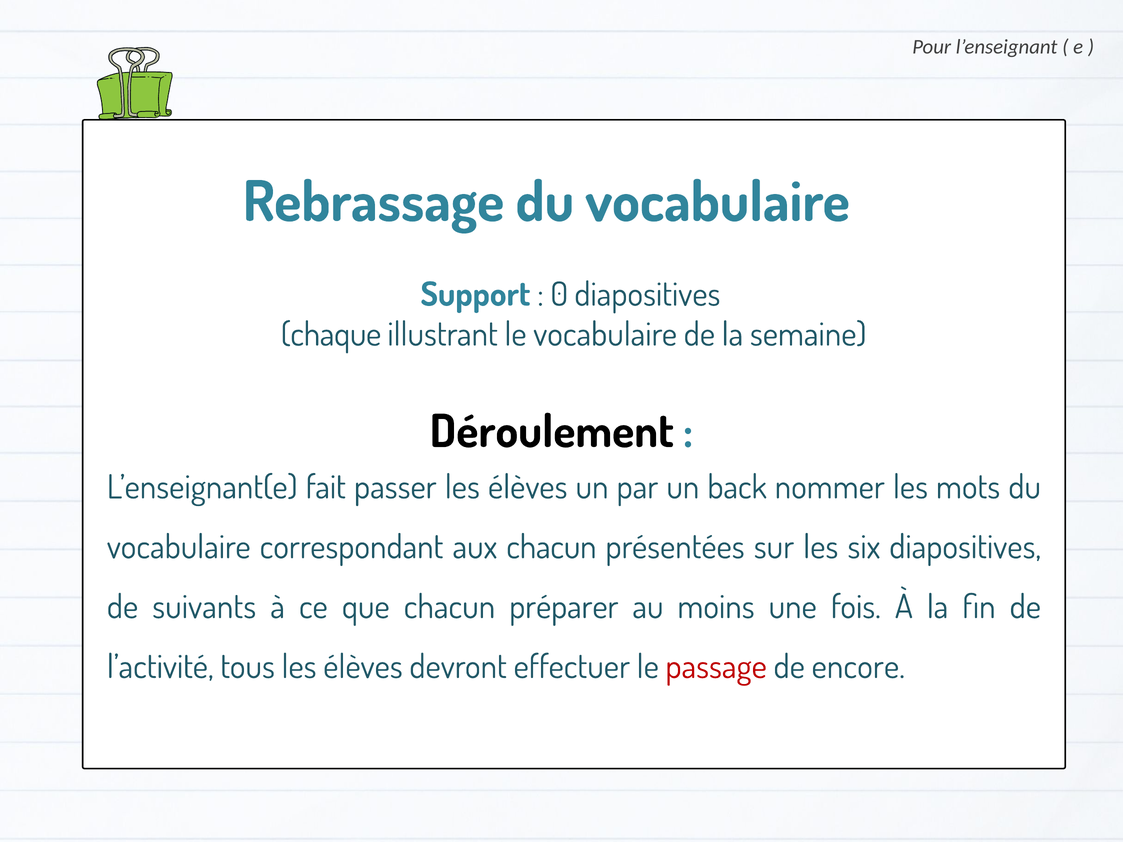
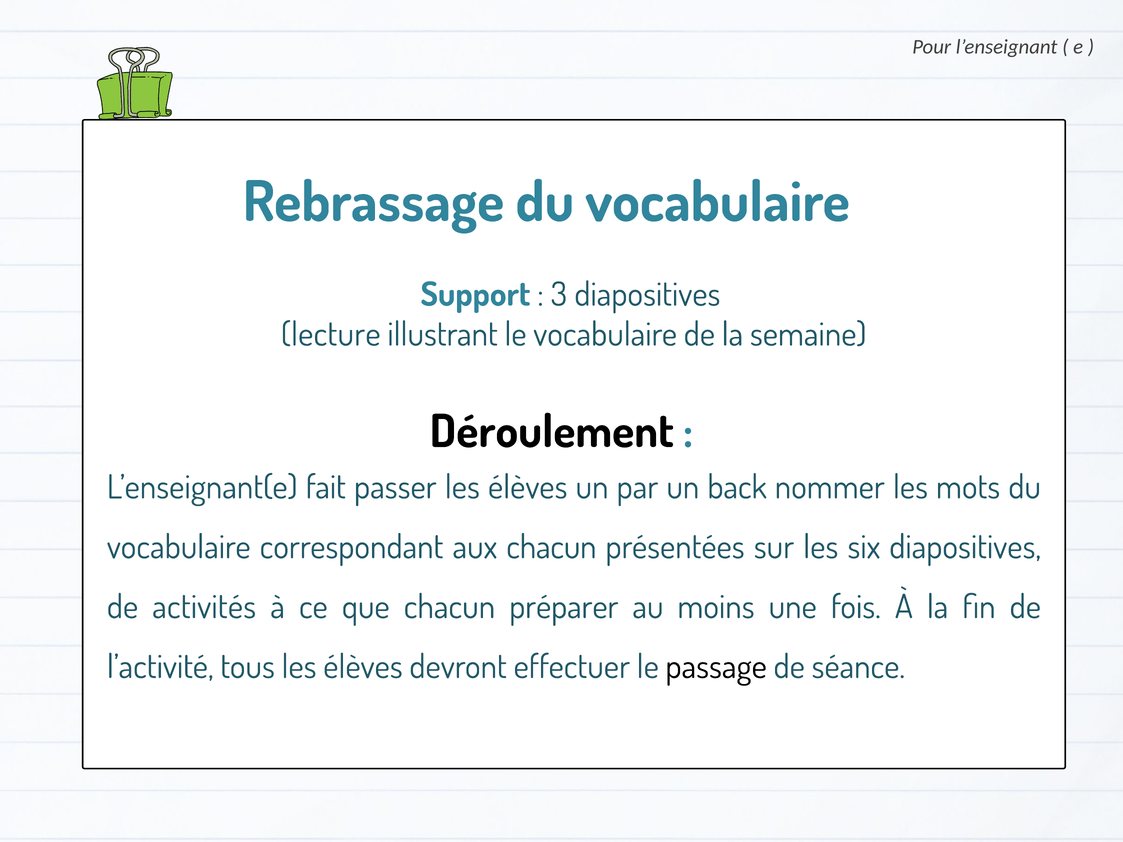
0: 0 -> 3
chaque: chaque -> lecture
suivants: suivants -> activités
passage colour: red -> black
encore: encore -> séance
